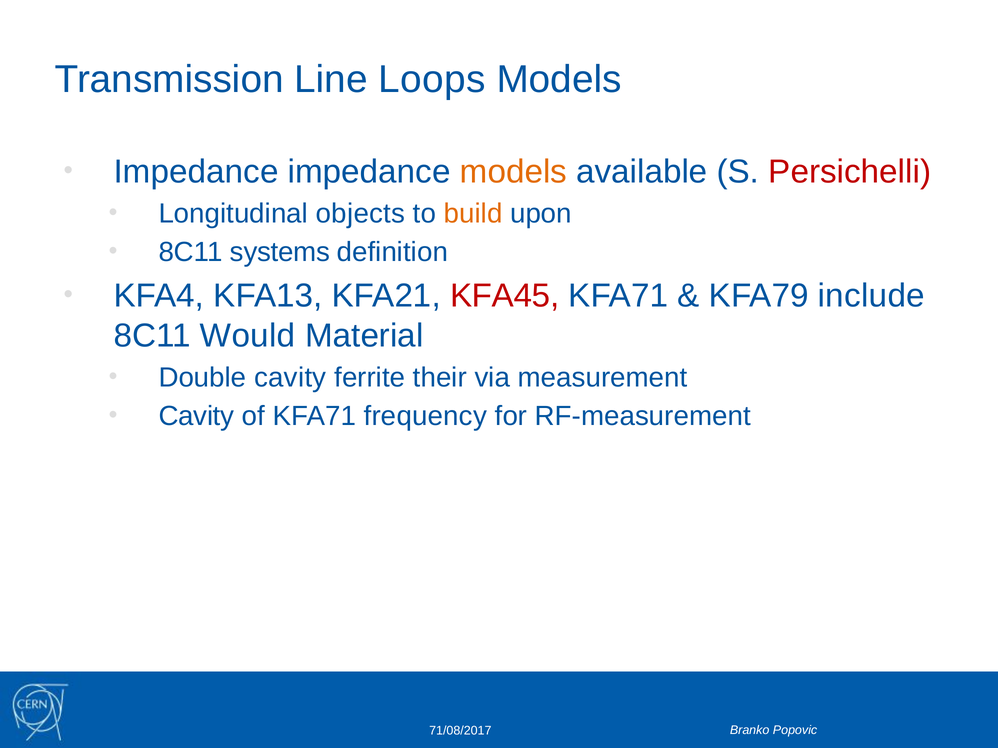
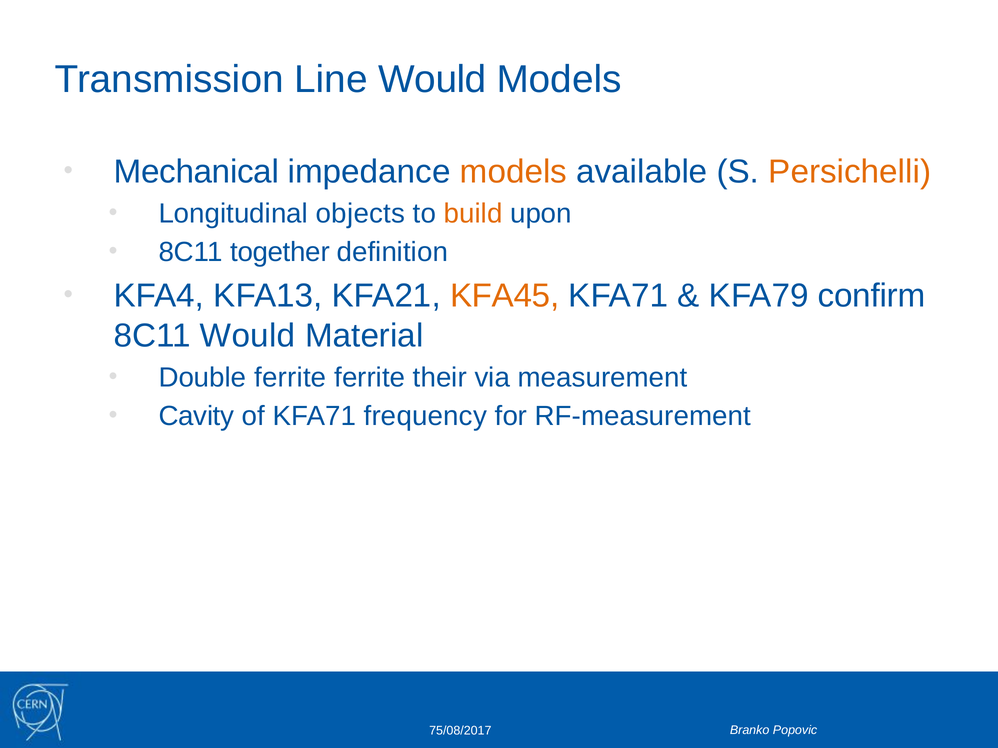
Line Loops: Loops -> Would
Impedance at (196, 172): Impedance -> Mechanical
Persichelli colour: red -> orange
systems: systems -> together
KFA45 colour: red -> orange
include: include -> confirm
Double cavity: cavity -> ferrite
71/08/2017: 71/08/2017 -> 75/08/2017
